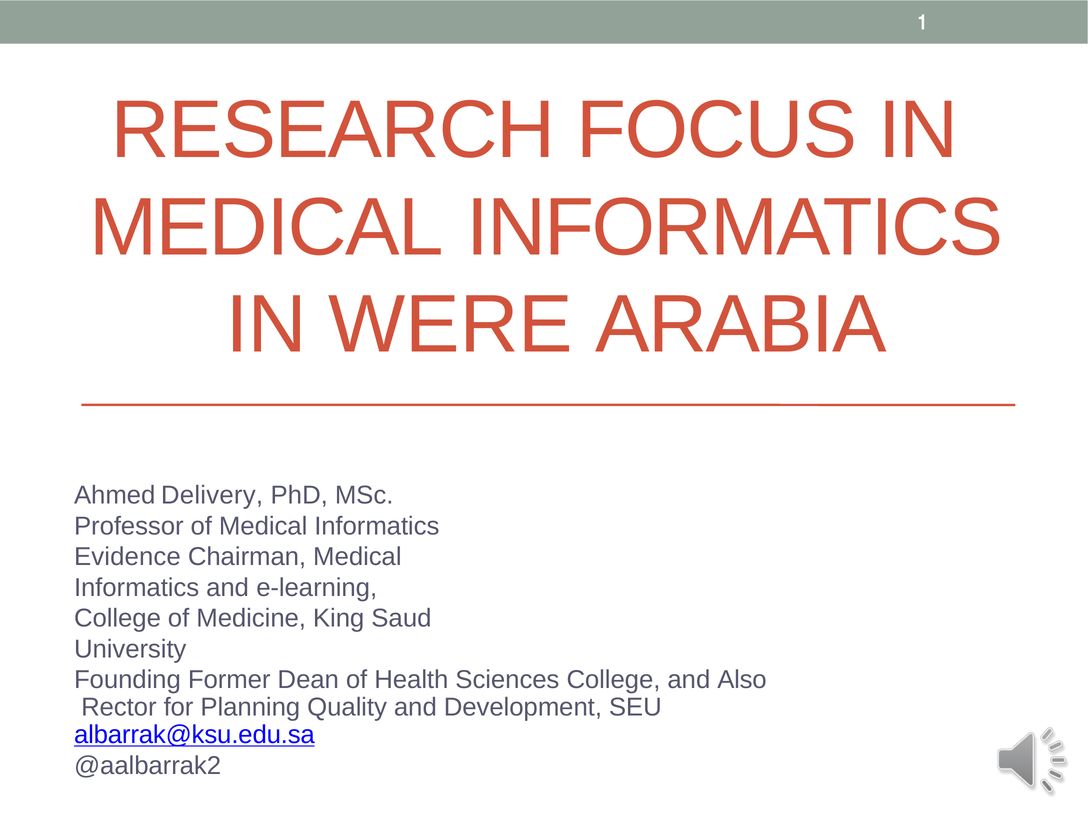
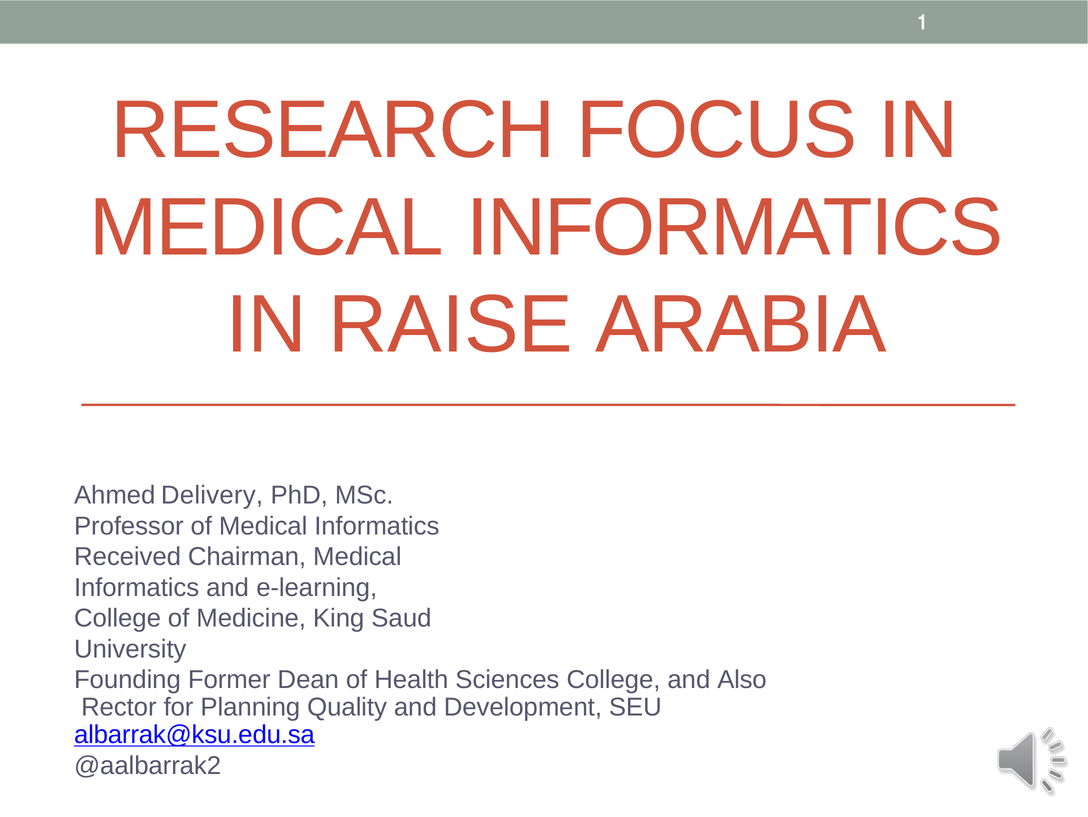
WERE: WERE -> RAISE
Evidence: Evidence -> Received
